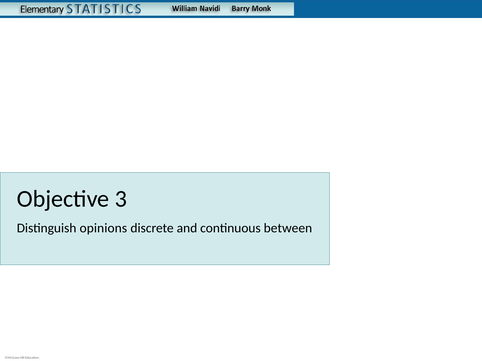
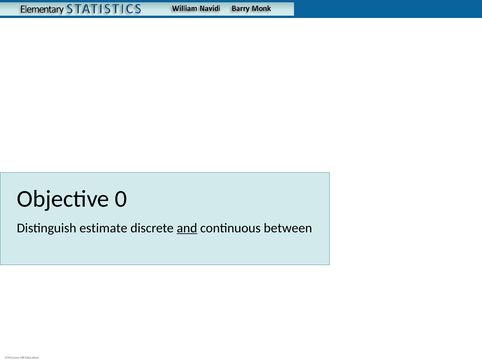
3: 3 -> 0
opinions: opinions -> estimate
and underline: none -> present
